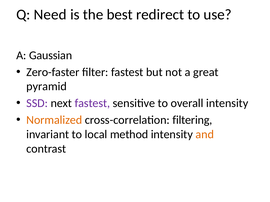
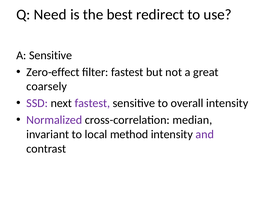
A Gaussian: Gaussian -> Sensitive
Zero-faster: Zero-faster -> Zero-effect
pyramid: pyramid -> coarsely
Normalized colour: orange -> purple
filtering: filtering -> median
and colour: orange -> purple
